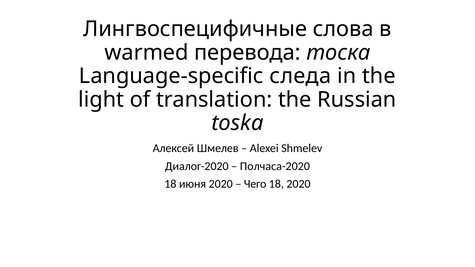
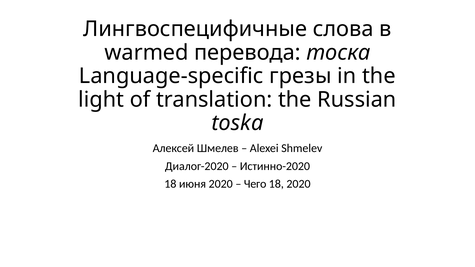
следа: следа -> грезы
Полчаса-2020: Полчаса-2020 -> Истинно-2020
